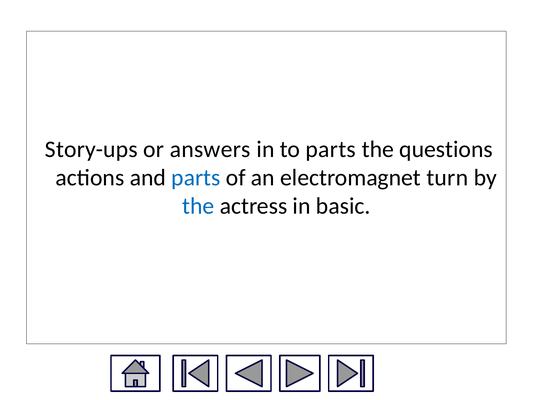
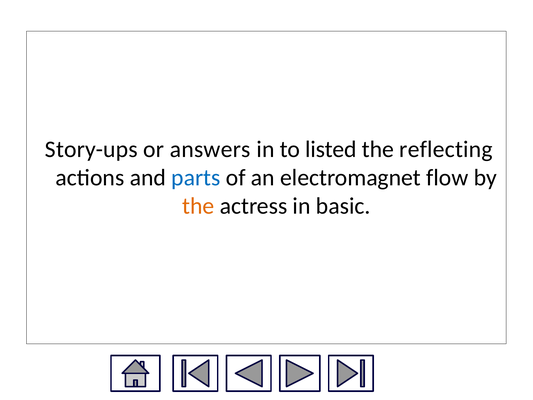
to parts: parts -> listed
questions: questions -> reflecting
turn: turn -> flow
the at (198, 206) colour: blue -> orange
